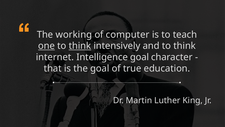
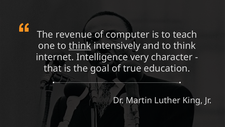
working: working -> revenue
one underline: present -> none
Intelligence goal: goal -> very
